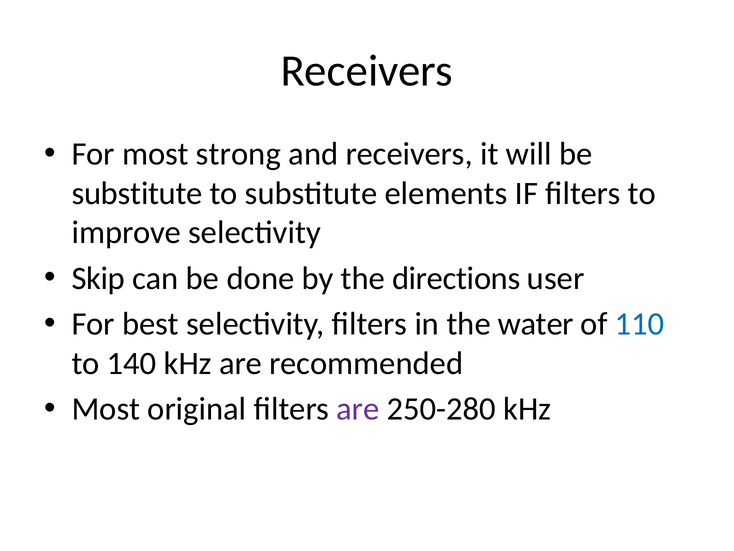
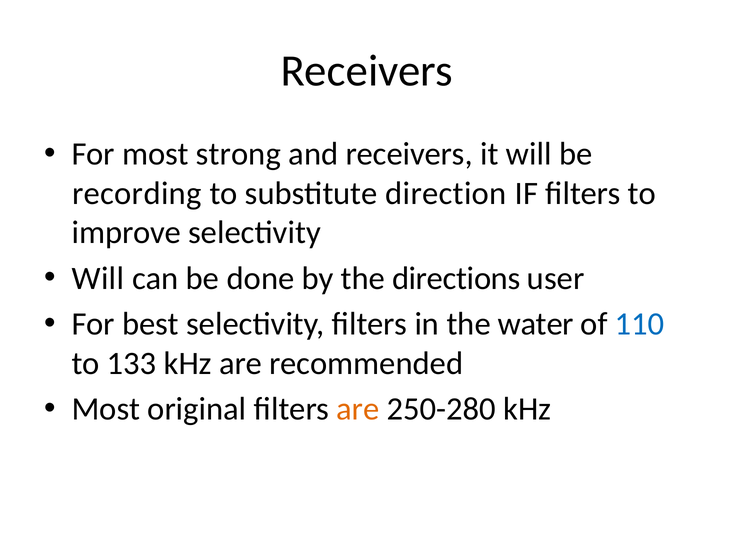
substitute at (137, 193): substitute -> recording
elements: elements -> direction
Skip at (98, 278): Skip -> Will
140: 140 -> 133
are at (358, 409) colour: purple -> orange
